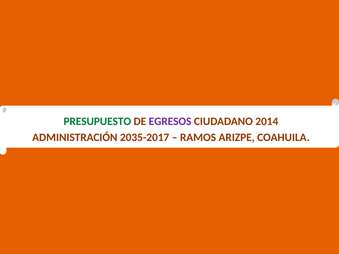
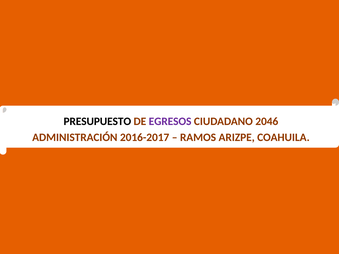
PRESUPUESTO colour: green -> black
2014: 2014 -> 2046
2035-2017: 2035-2017 -> 2016-2017
